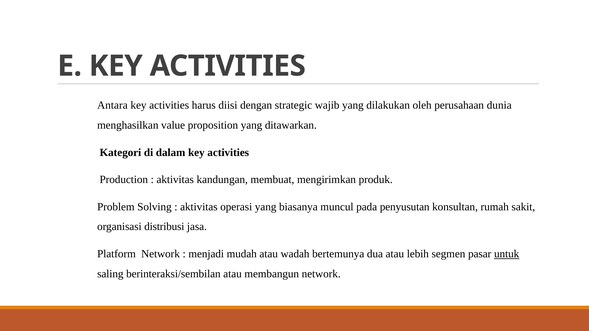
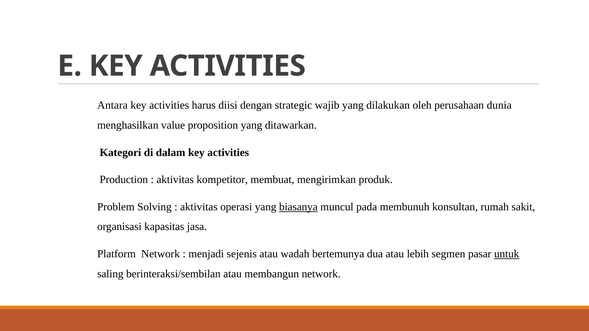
kandungan: kandungan -> kompetitor
biasanya underline: none -> present
penyusutan: penyusutan -> membunuh
distribusi: distribusi -> kapasitas
mudah: mudah -> sejenis
